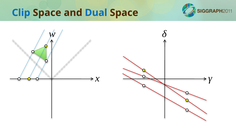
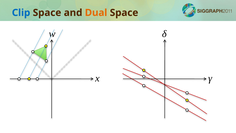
Dual colour: blue -> orange
